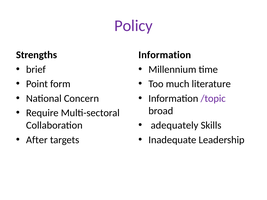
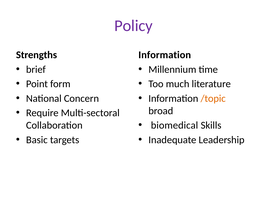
/topic colour: purple -> orange
adequately: adequately -> biomedical
After: After -> Basic
